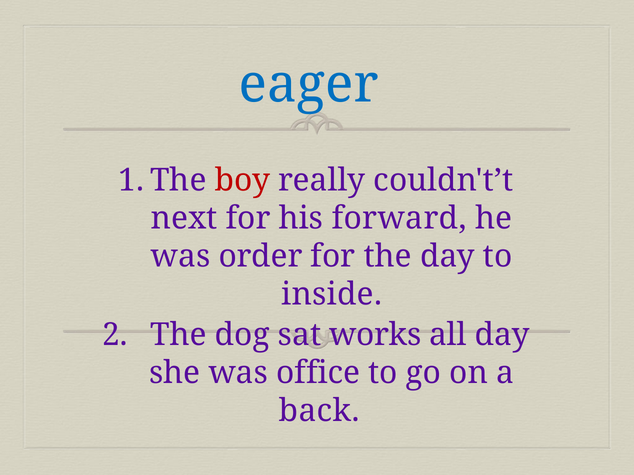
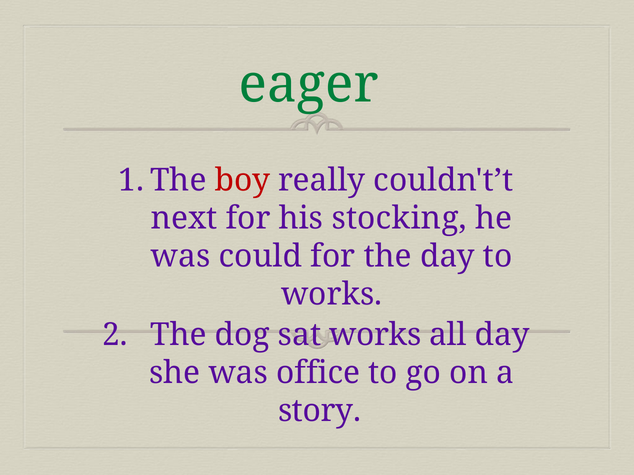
eager colour: blue -> green
forward: forward -> stocking
order: order -> could
inside at (332, 294): inside -> works
back: back -> story
